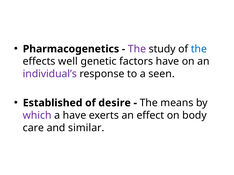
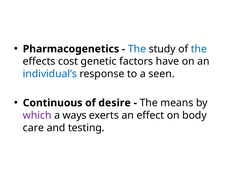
The at (137, 49) colour: purple -> blue
well: well -> cost
individual’s colour: purple -> blue
Established: Established -> Continuous
a have: have -> ways
similar: similar -> testing
